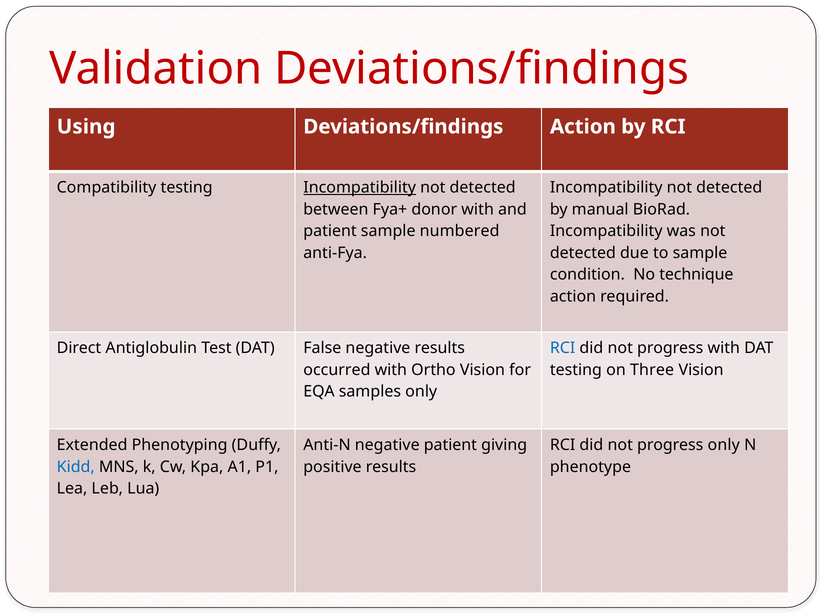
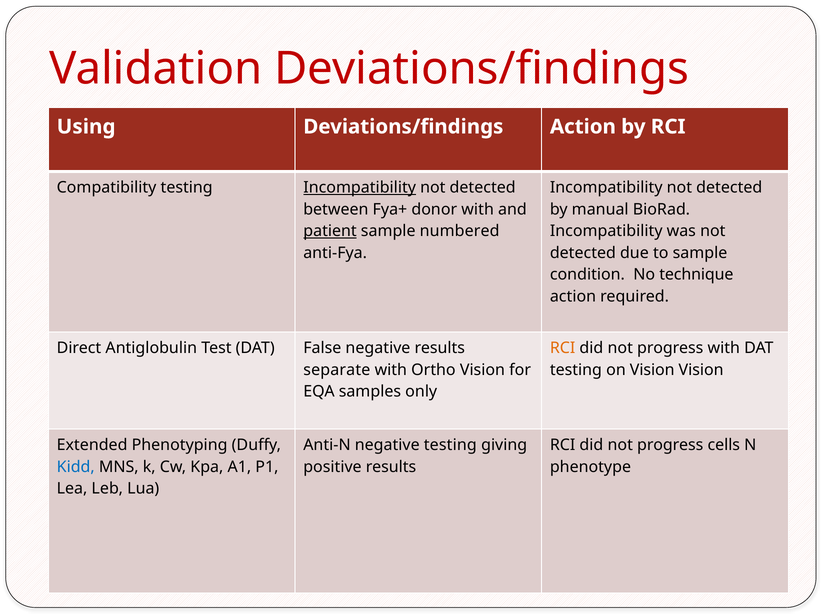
patient at (330, 231) underline: none -> present
RCI at (563, 348) colour: blue -> orange
occurred: occurred -> separate
on Three: Three -> Vision
negative patient: patient -> testing
progress only: only -> cells
